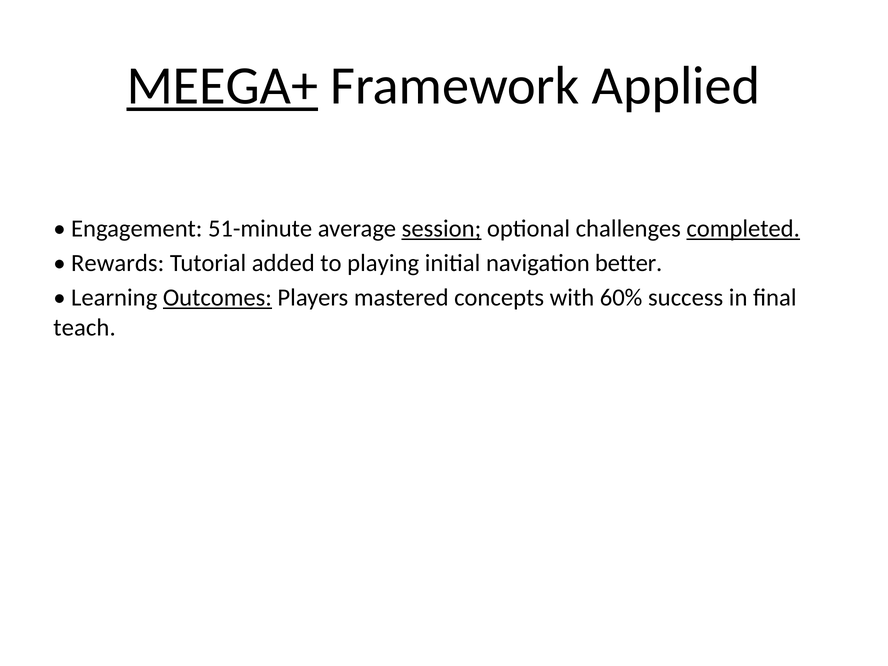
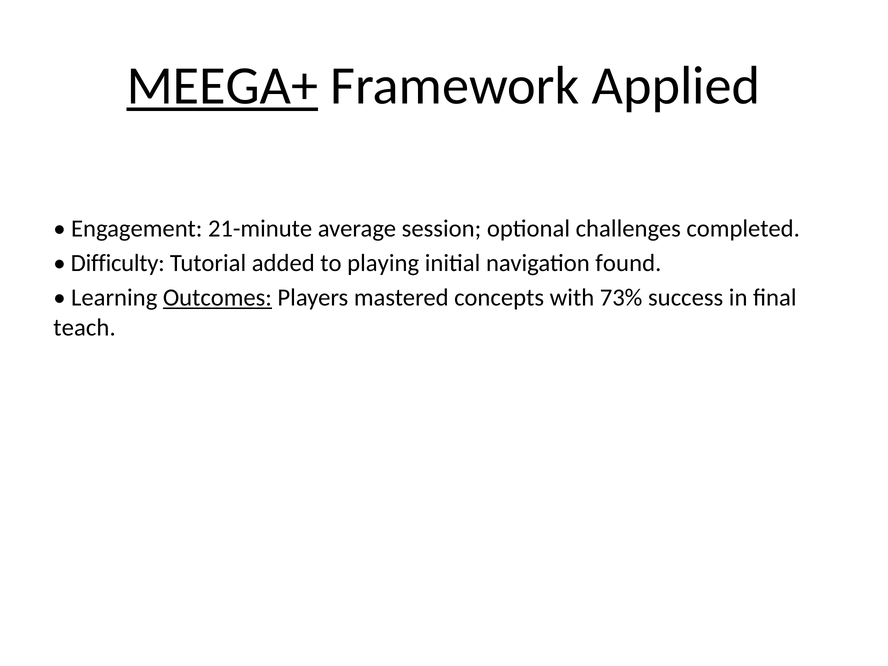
51-minute: 51-minute -> 21-minute
session underline: present -> none
completed underline: present -> none
Rewards: Rewards -> Difficulty
better: better -> found
60%: 60% -> 73%
